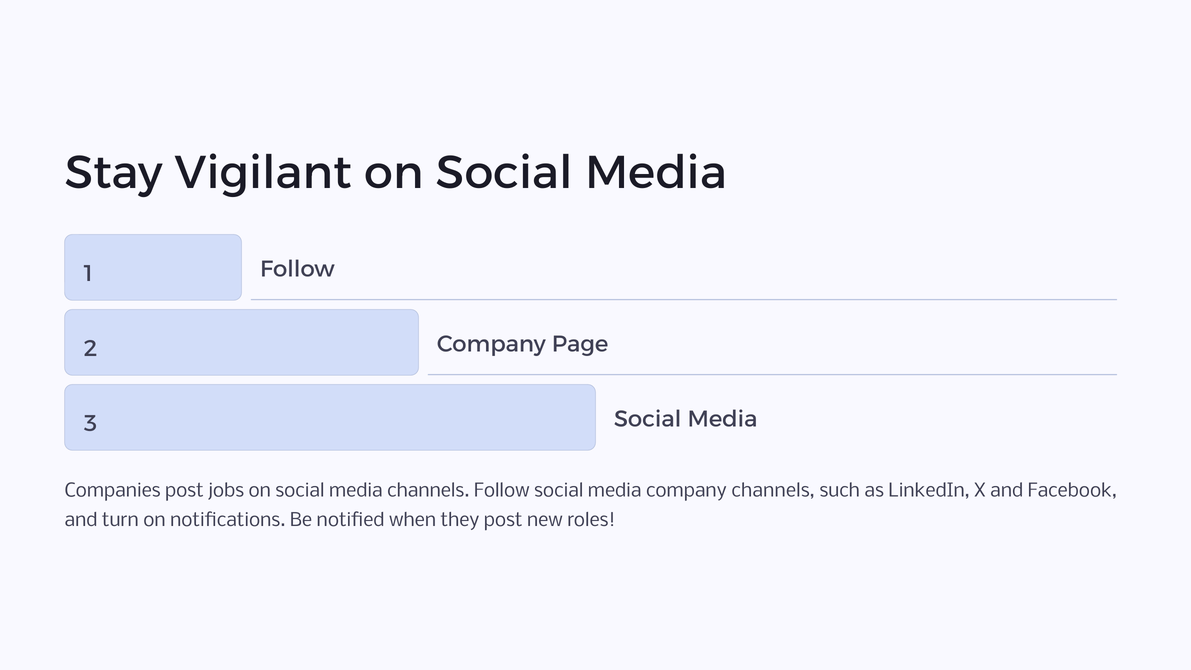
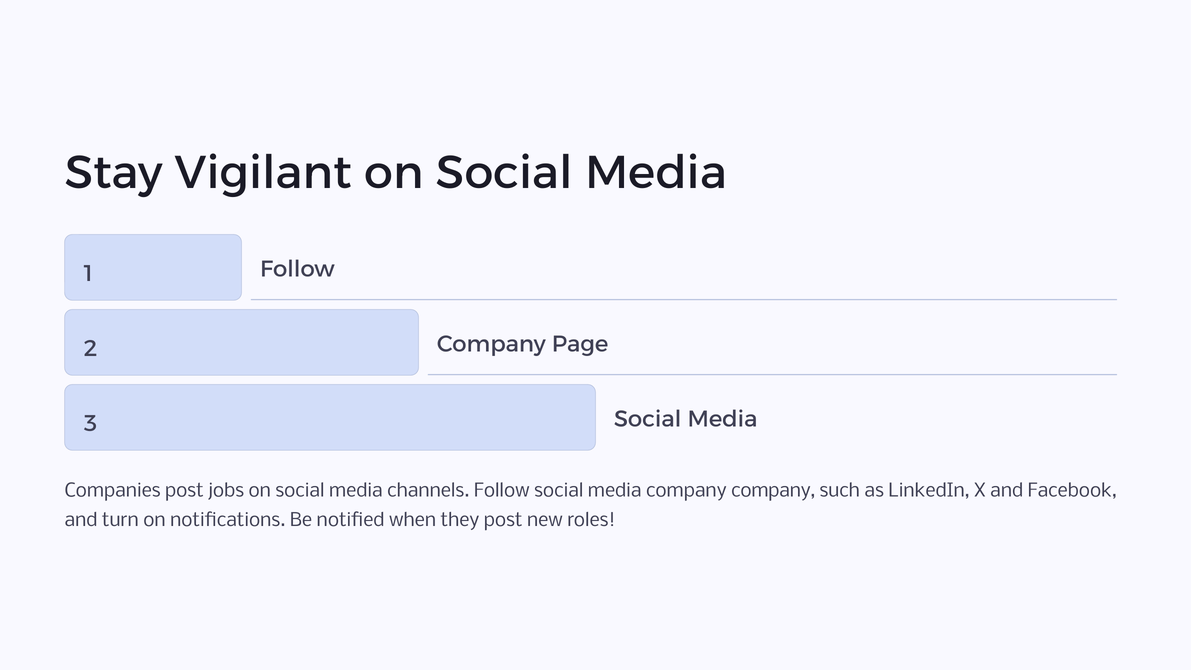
company channels: channels -> company
